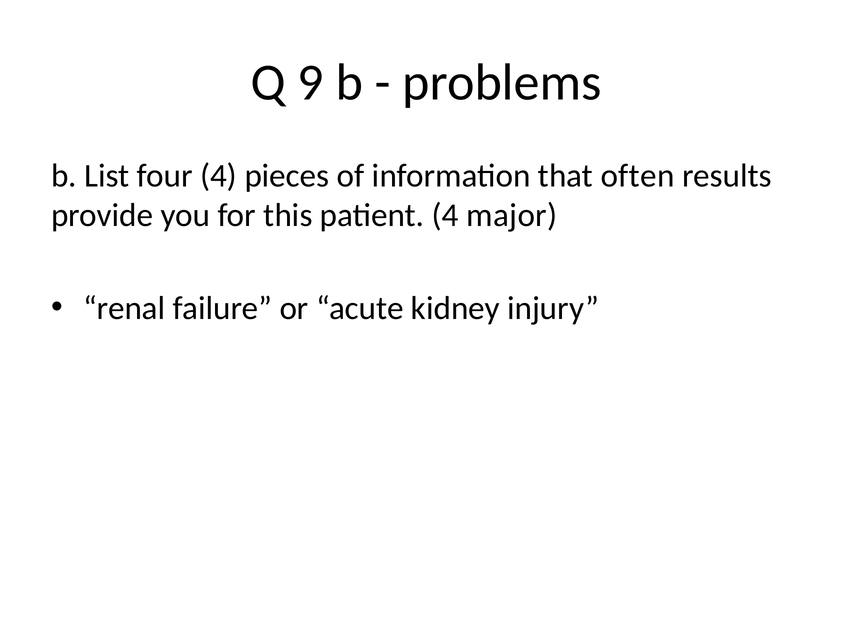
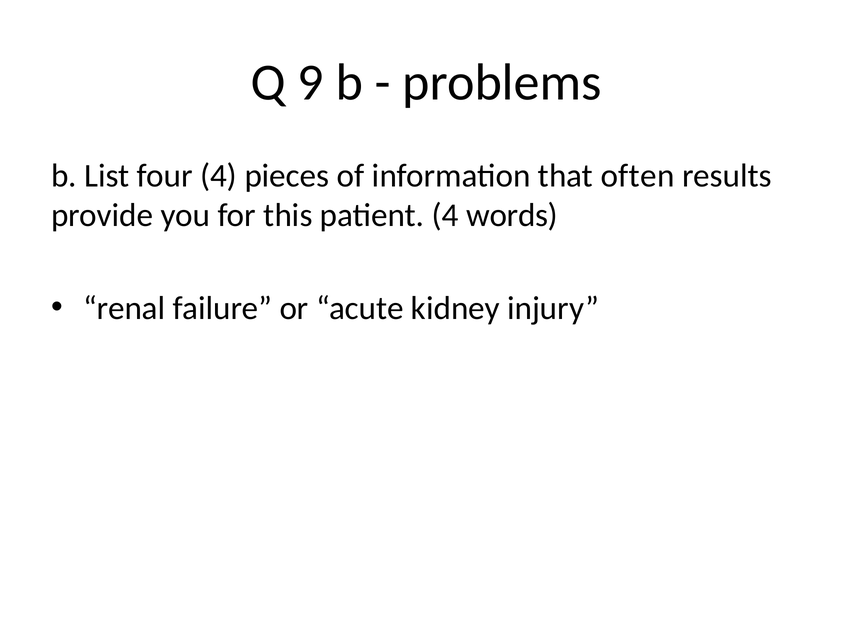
major: major -> words
